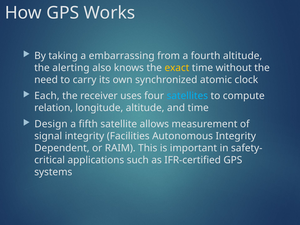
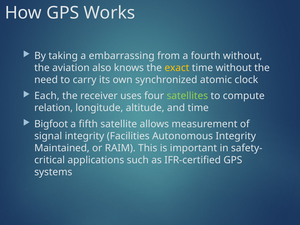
fourth altitude: altitude -> without
alerting: alerting -> aviation
satellites colour: light blue -> light green
Design: Design -> Bigfoot
Dependent: Dependent -> Maintained
